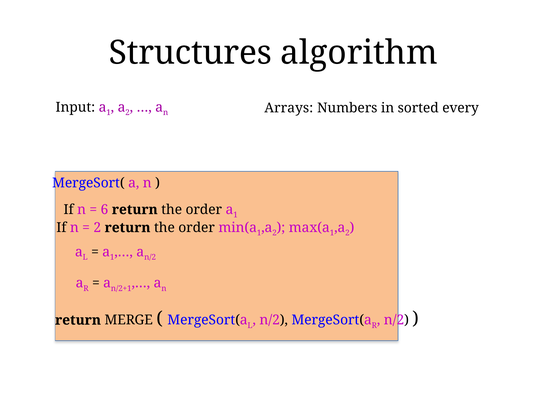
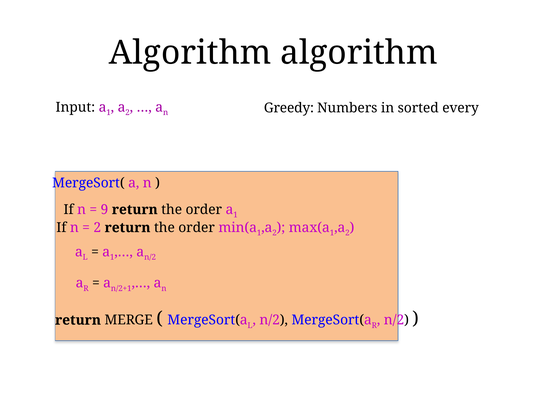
Structures at (190, 53): Structures -> Algorithm
Arrays: Arrays -> Greedy
6: 6 -> 9
